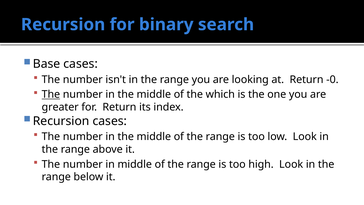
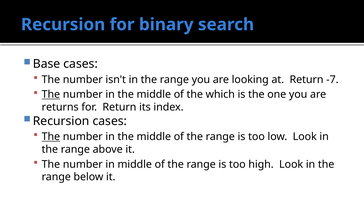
-0: -0 -> -7
greater: greater -> returns
The at (51, 136) underline: none -> present
